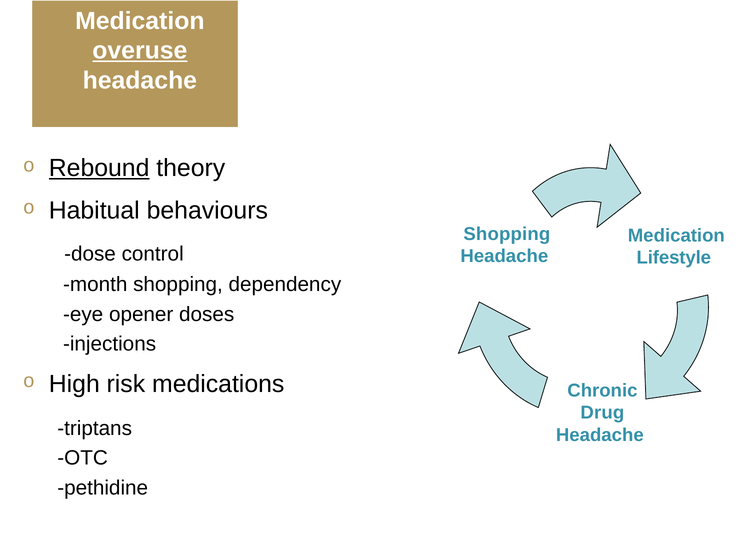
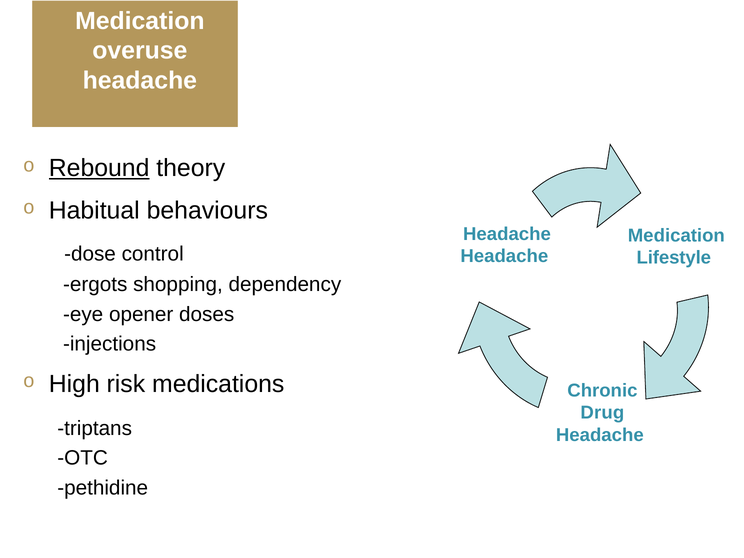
overuse underline: present -> none
Shopping at (507, 234): Shopping -> Headache
month: month -> ergots
